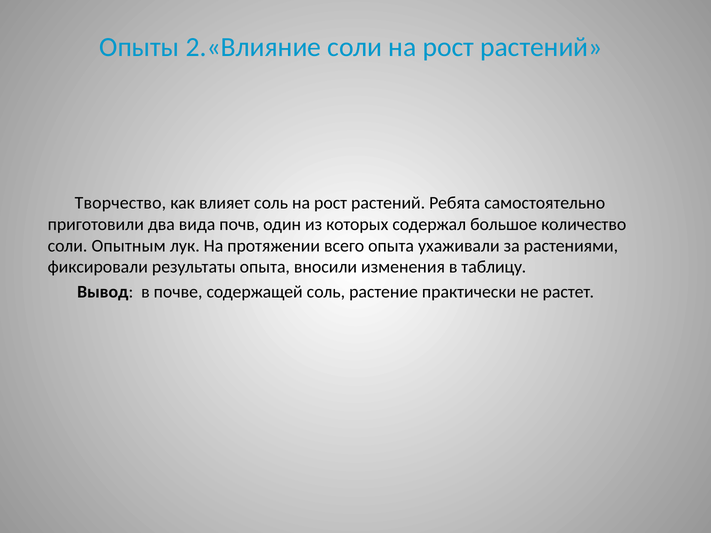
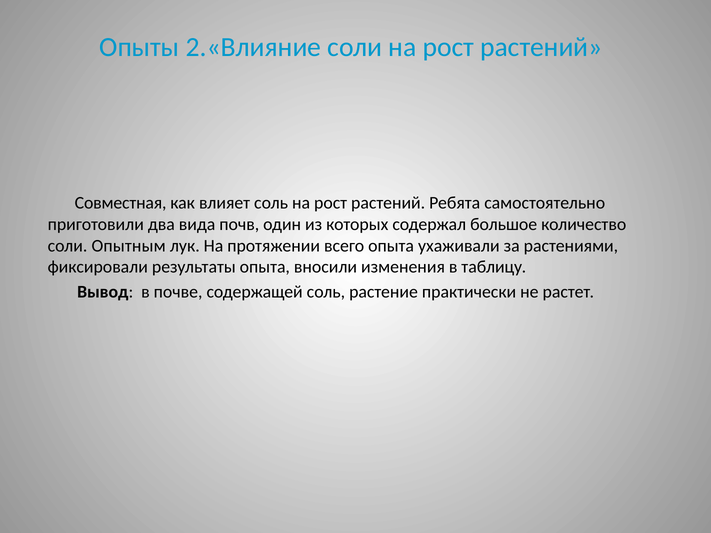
Творчество: Творчество -> Совместная
